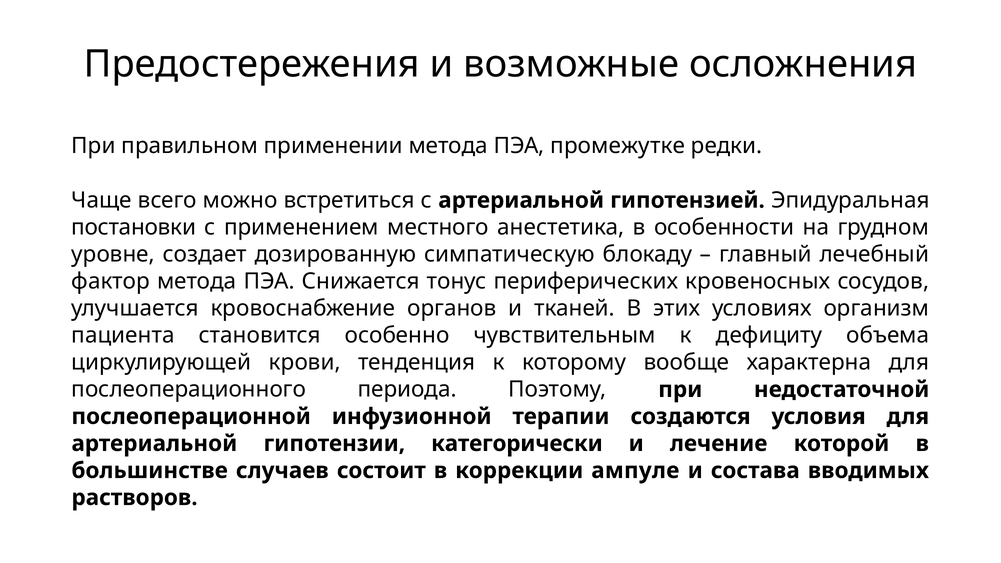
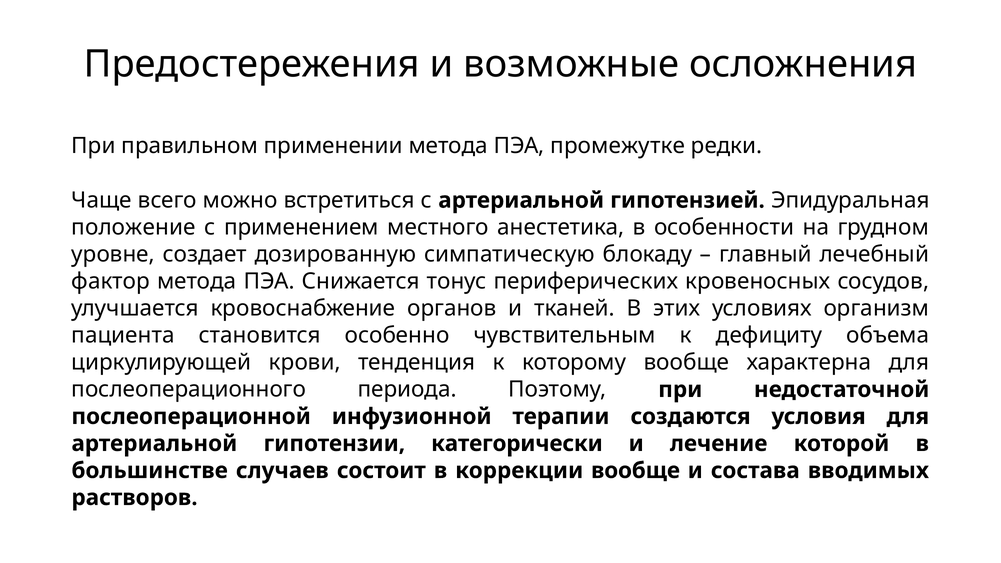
постановки: постановки -> положение
коррекции ампуле: ампуле -> вообще
